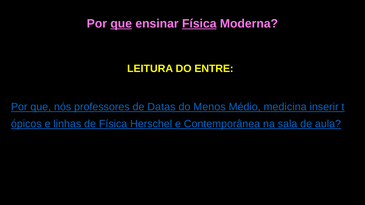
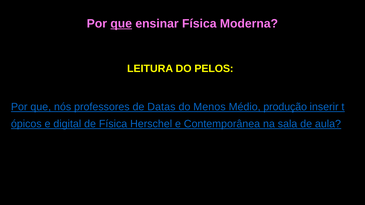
Física at (199, 24) underline: present -> none
ENTRE: ENTRE -> PELOS
medicina: medicina -> produção
linhas: linhas -> digital
